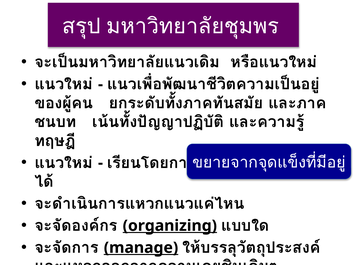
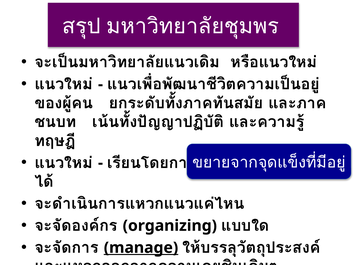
organizing underline: present -> none
